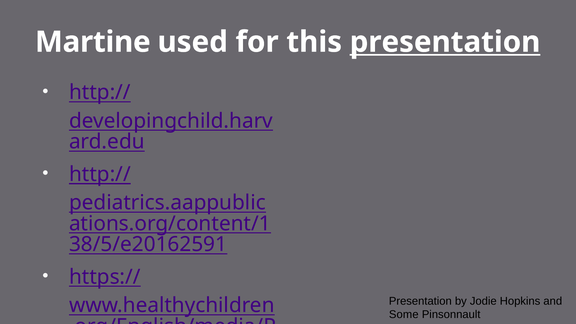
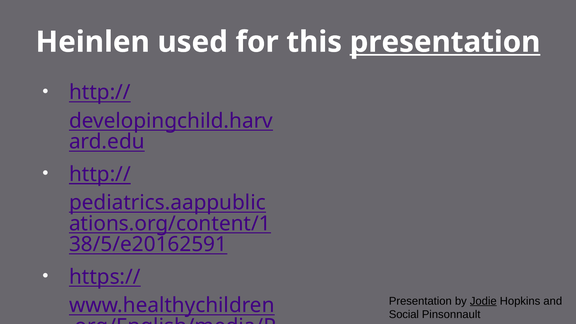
Martine: Martine -> Heinlen
Jodie underline: none -> present
Some: Some -> Social
